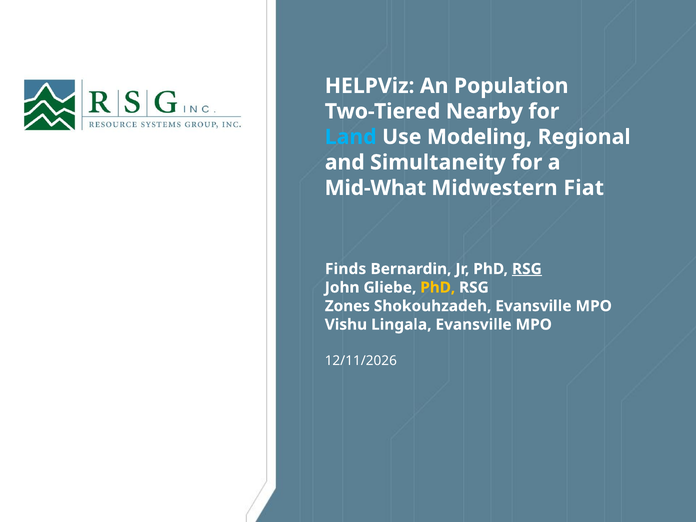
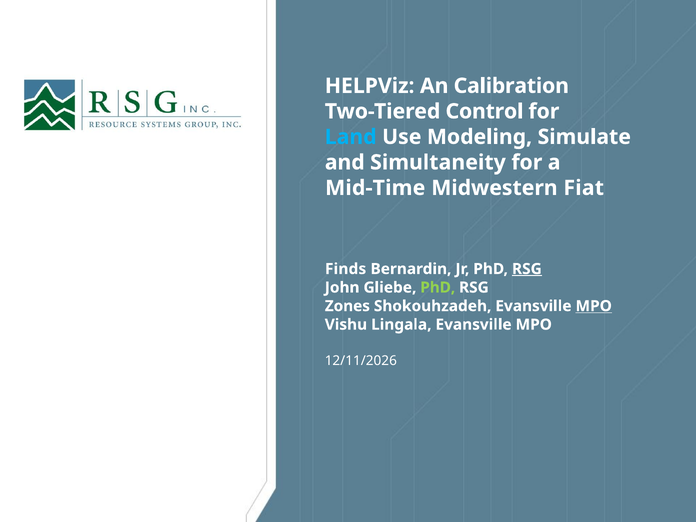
Population: Population -> Calibration
Nearby: Nearby -> Control
Regional: Regional -> Simulate
Mid-What: Mid-What -> Mid-Time
PhD at (438, 288) colour: yellow -> light green
MPO at (594, 306) underline: none -> present
